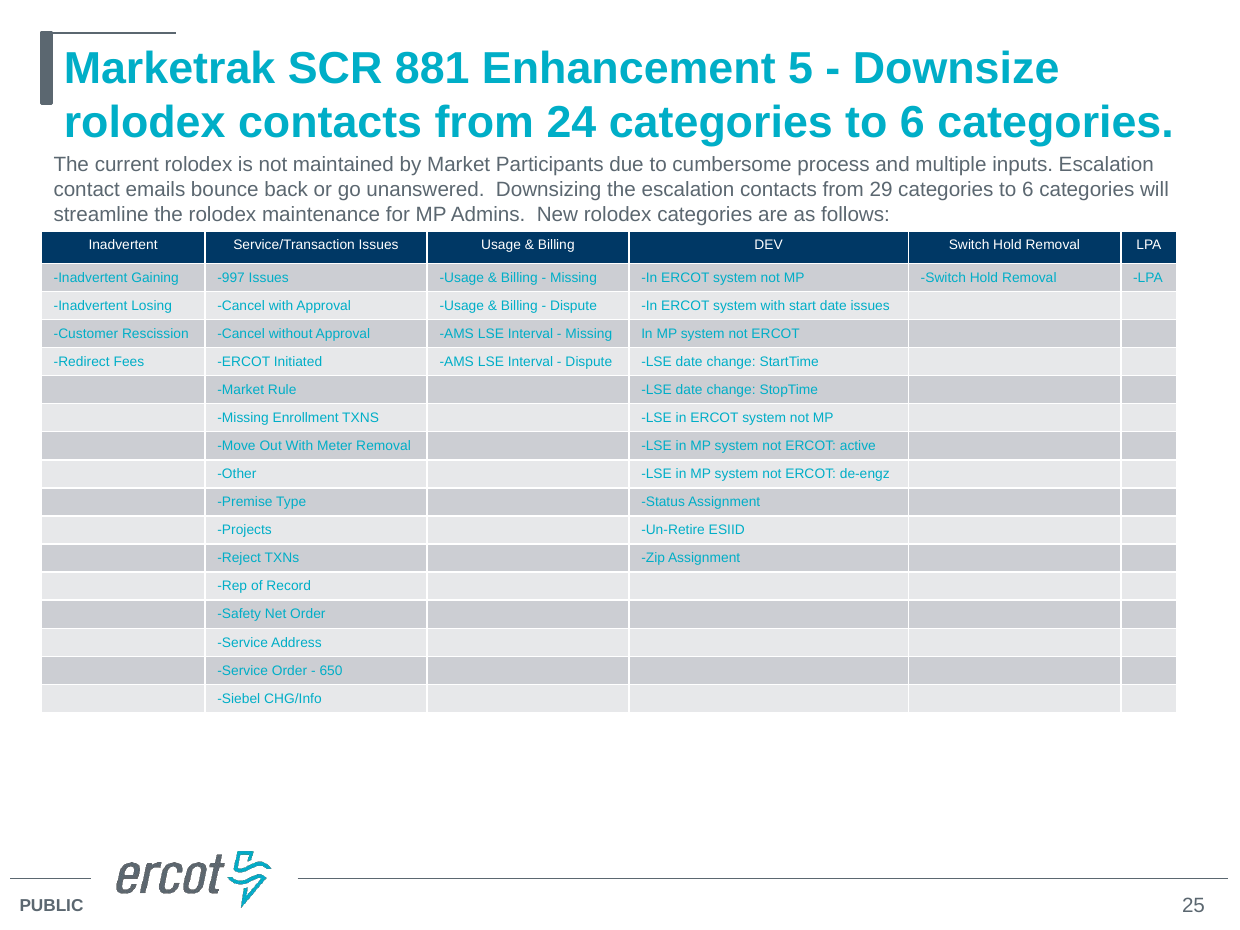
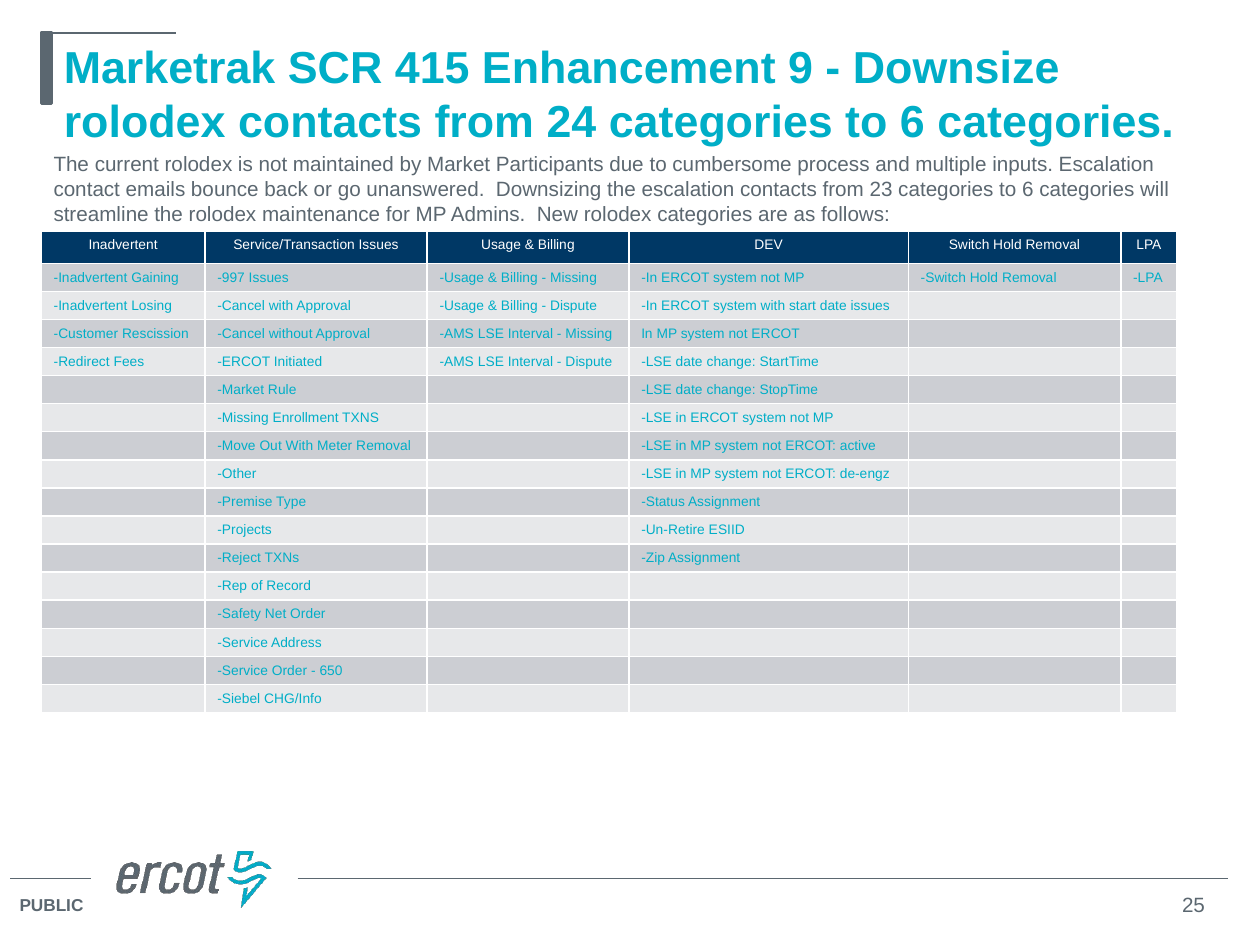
881: 881 -> 415
5: 5 -> 9
29: 29 -> 23
